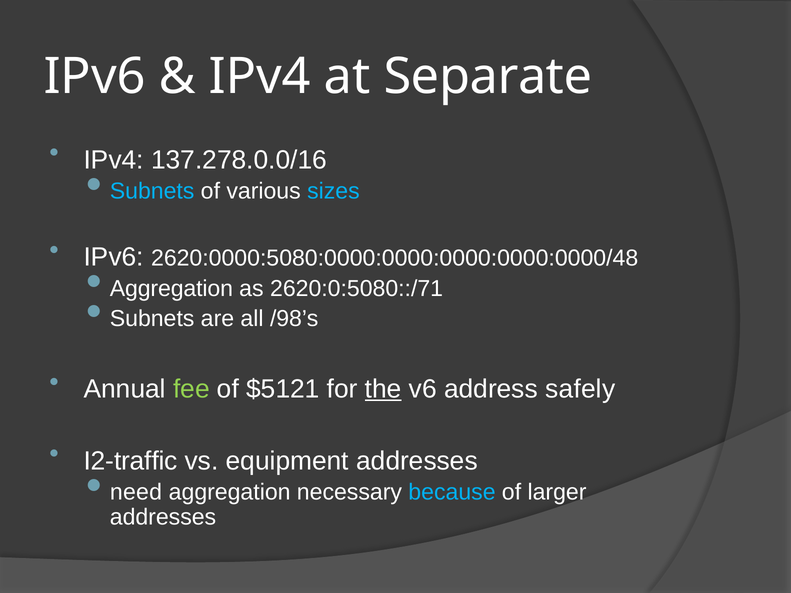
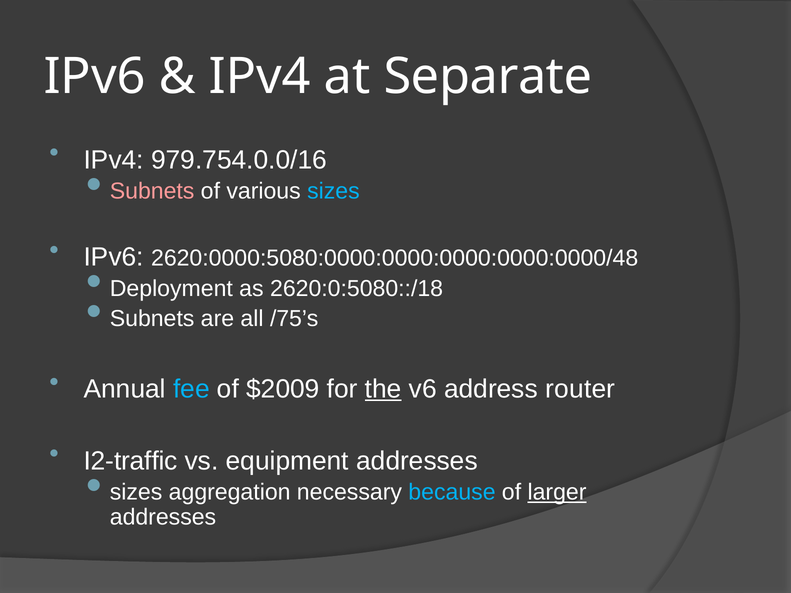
137.278.0.0/16: 137.278.0.0/16 -> 979.754.0.0/16
Subnets at (152, 191) colour: light blue -> pink
Aggregation at (171, 289): Aggregation -> Deployment
2620:0:5080::/71: 2620:0:5080::/71 -> 2620:0:5080::/18
/98’s: /98’s -> /75’s
fee colour: light green -> light blue
$5121: $5121 -> $2009
safely: safely -> router
need at (136, 492): need -> sizes
larger underline: none -> present
